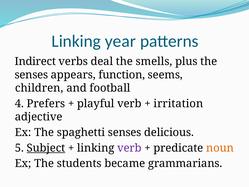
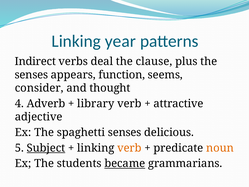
smells: smells -> clause
children: children -> consider
football: football -> thought
Prefers: Prefers -> Adverb
playful: playful -> library
irritation: irritation -> attractive
verb at (129, 148) colour: purple -> orange
became underline: none -> present
